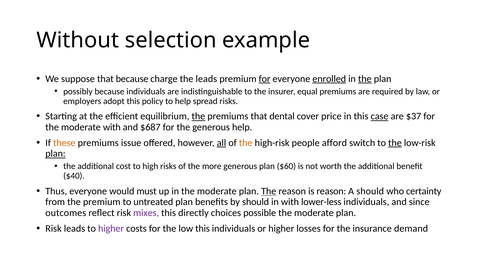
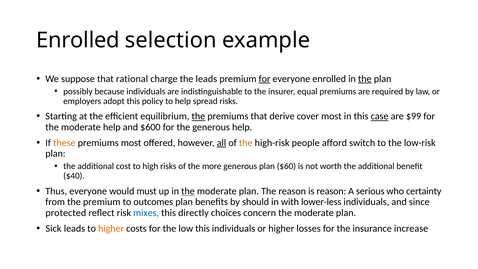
Without at (78, 40): Without -> Enrolled
that because: because -> rational
enrolled at (329, 79) underline: present -> none
dental: dental -> derive
cover price: price -> most
$37: $37 -> $99
moderate with: with -> help
$687: $687 -> $600
premiums issue: issue -> most
the at (395, 143) underline: present -> none
plan at (55, 154) underline: present -> none
the at (188, 191) underline: none -> present
The at (269, 191) underline: present -> none
A should: should -> serious
untreated: untreated -> outcomes
outcomes: outcomes -> protected
mixes colour: purple -> blue
possible: possible -> concern
Risk at (54, 228): Risk -> Sick
higher at (111, 228) colour: purple -> orange
demand: demand -> increase
